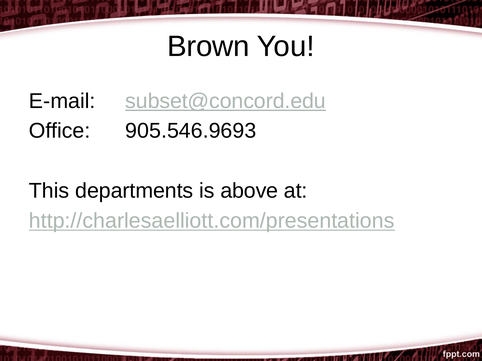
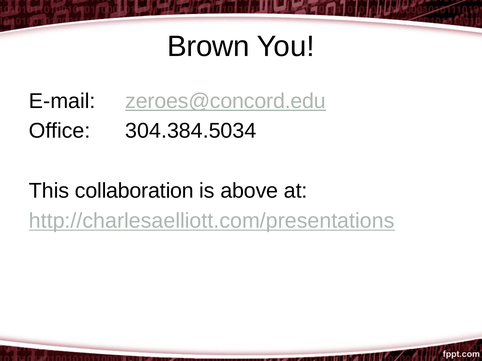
subset@concord.edu: subset@concord.edu -> zeroes@concord.edu
905.546.9693: 905.546.9693 -> 304.384.5034
departments: departments -> collaboration
